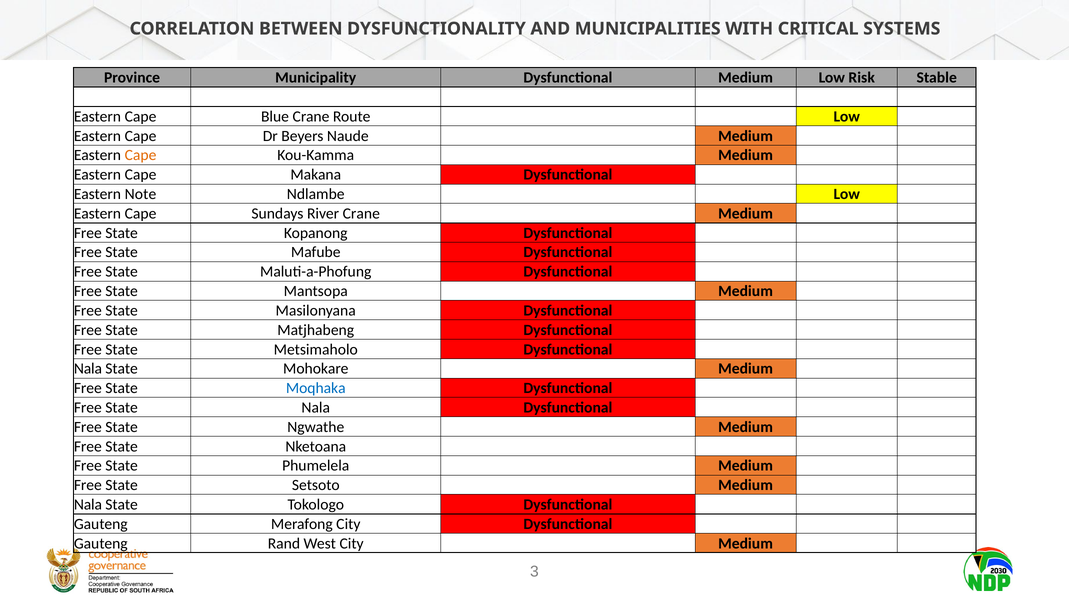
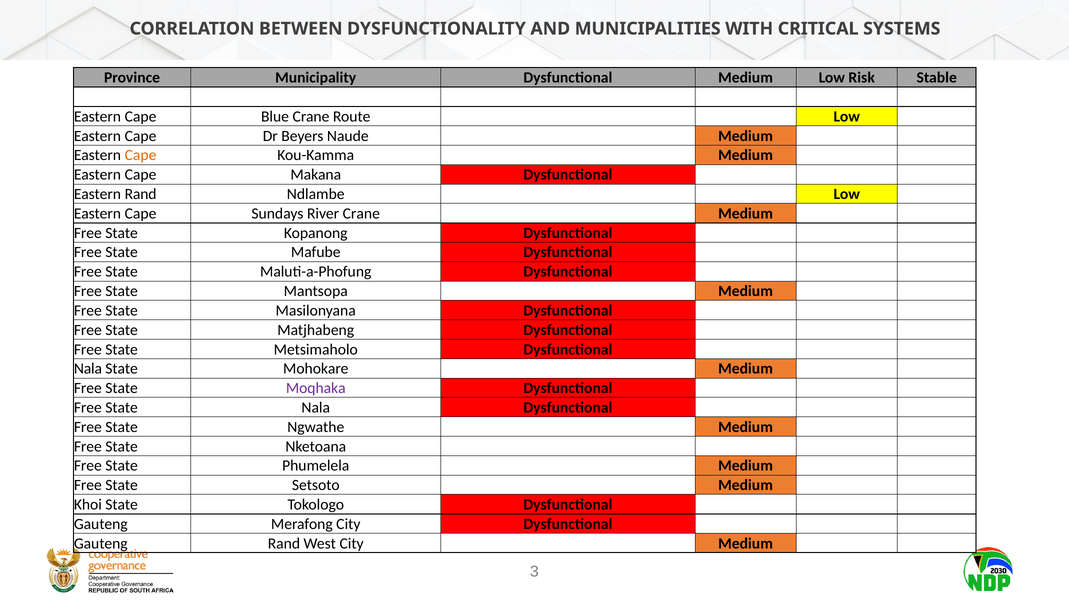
Eastern Note: Note -> Rand
Moqhaka colour: blue -> purple
Nala at (88, 505): Nala -> Khoi
